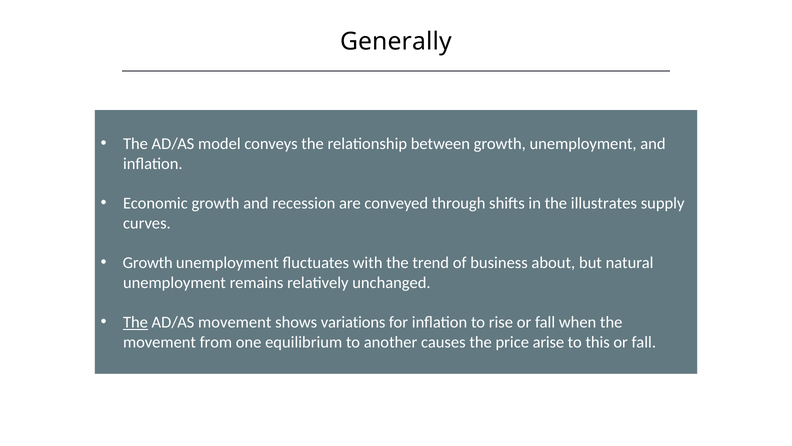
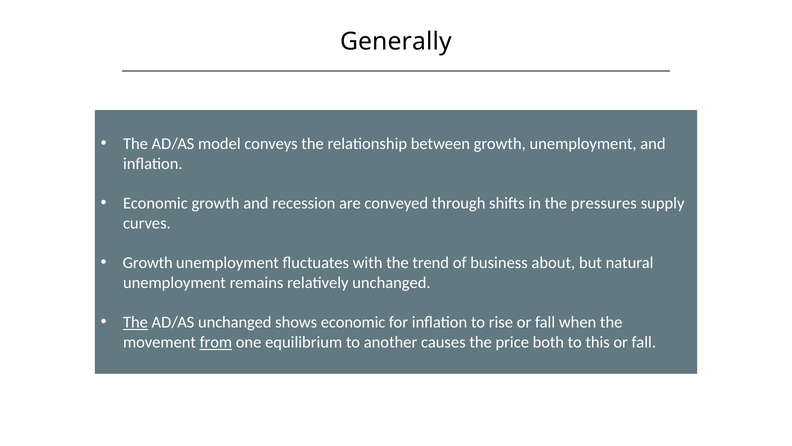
illustrates: illustrates -> pressures
AD/AS movement: movement -> unchanged
shows variations: variations -> economic
from underline: none -> present
arise: arise -> both
